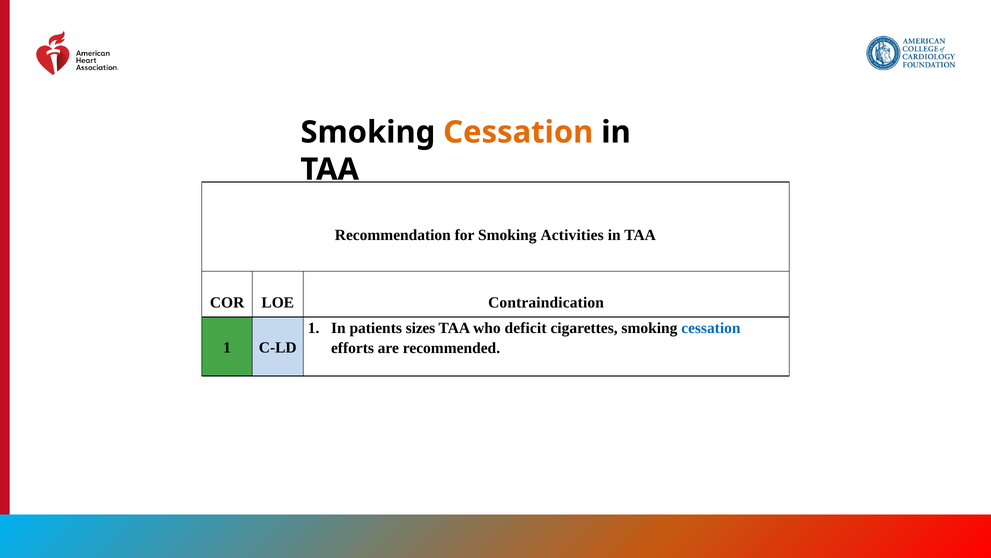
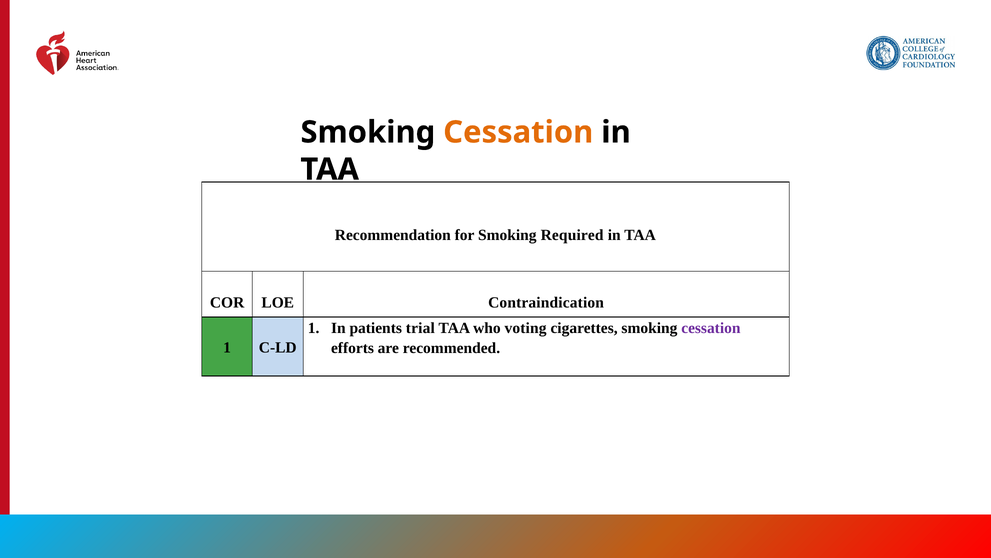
Activities: Activities -> Required
sizes: sizes -> trial
deficit: deficit -> voting
cessation at (711, 328) colour: blue -> purple
